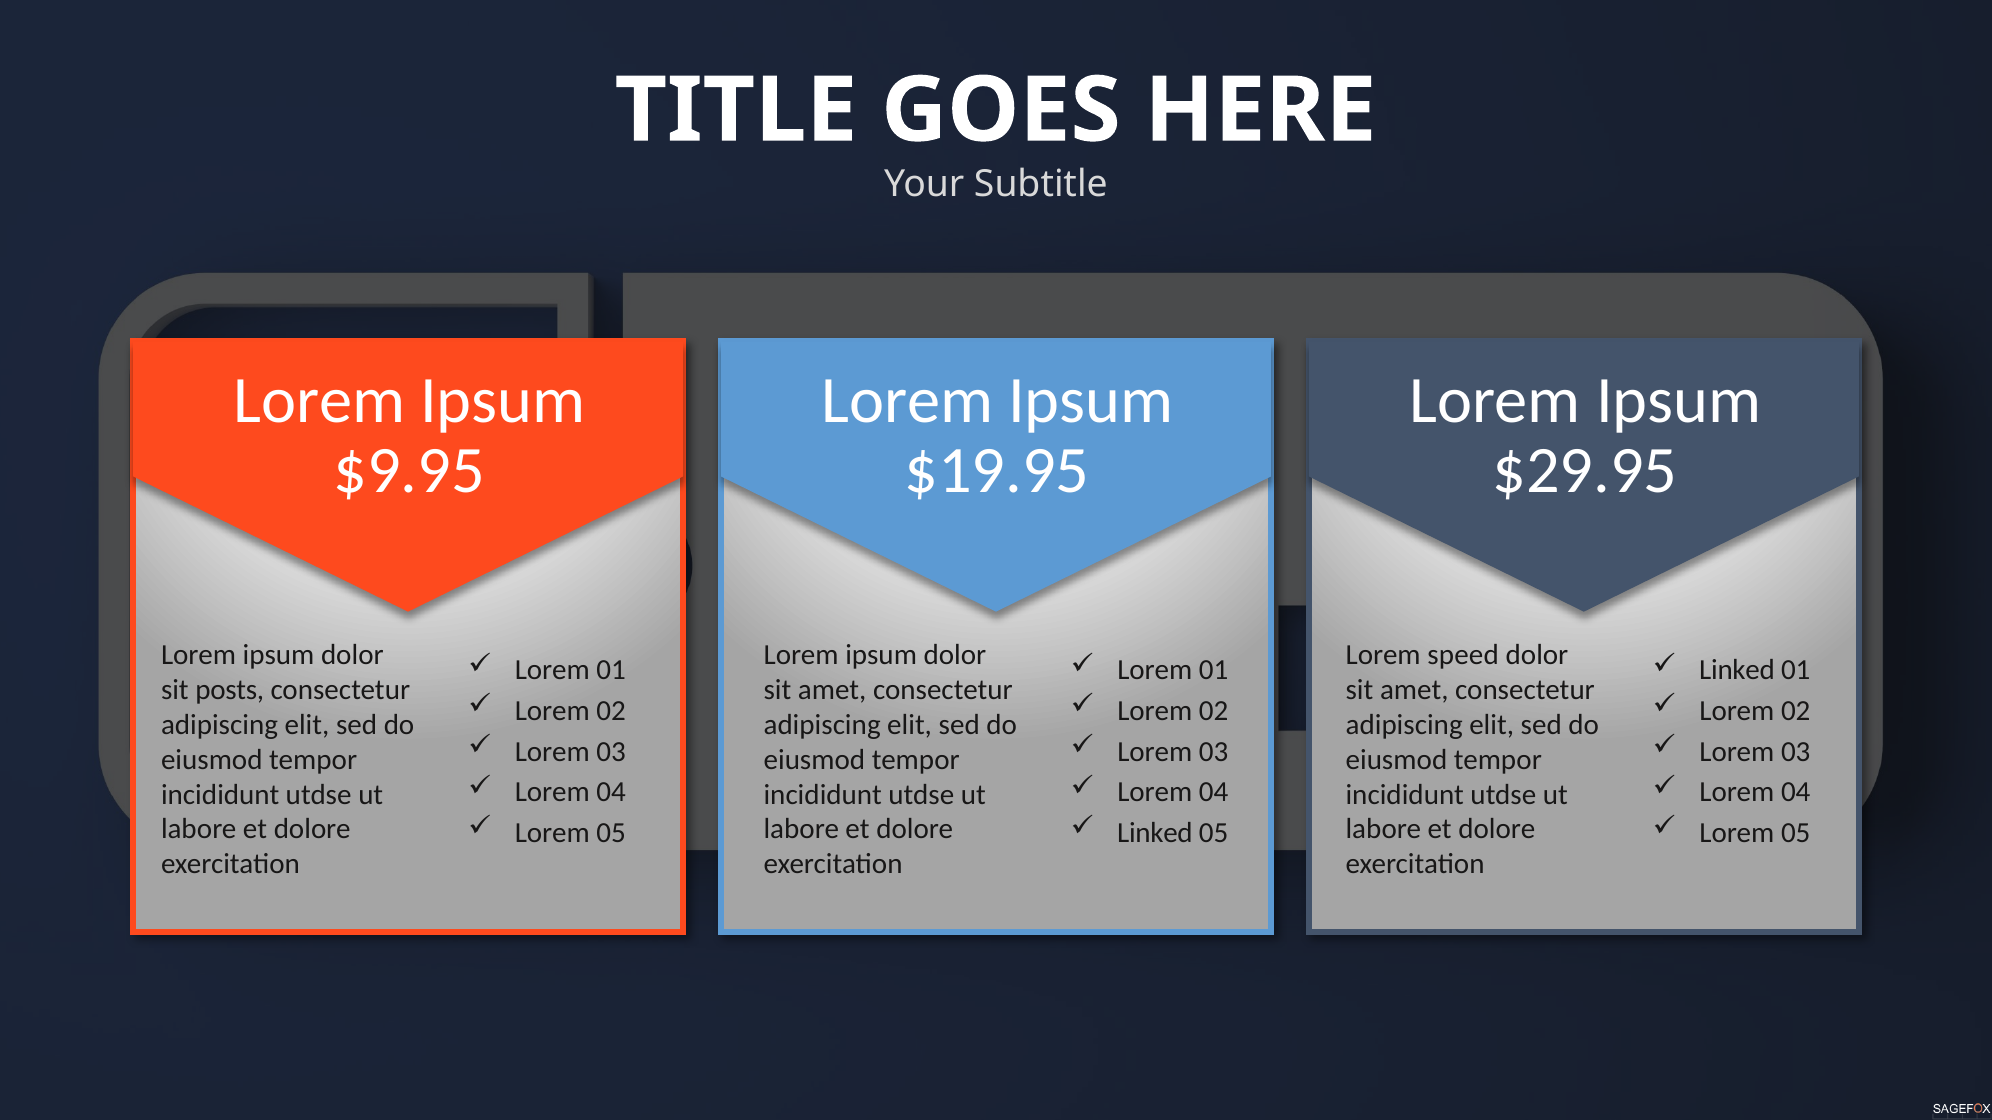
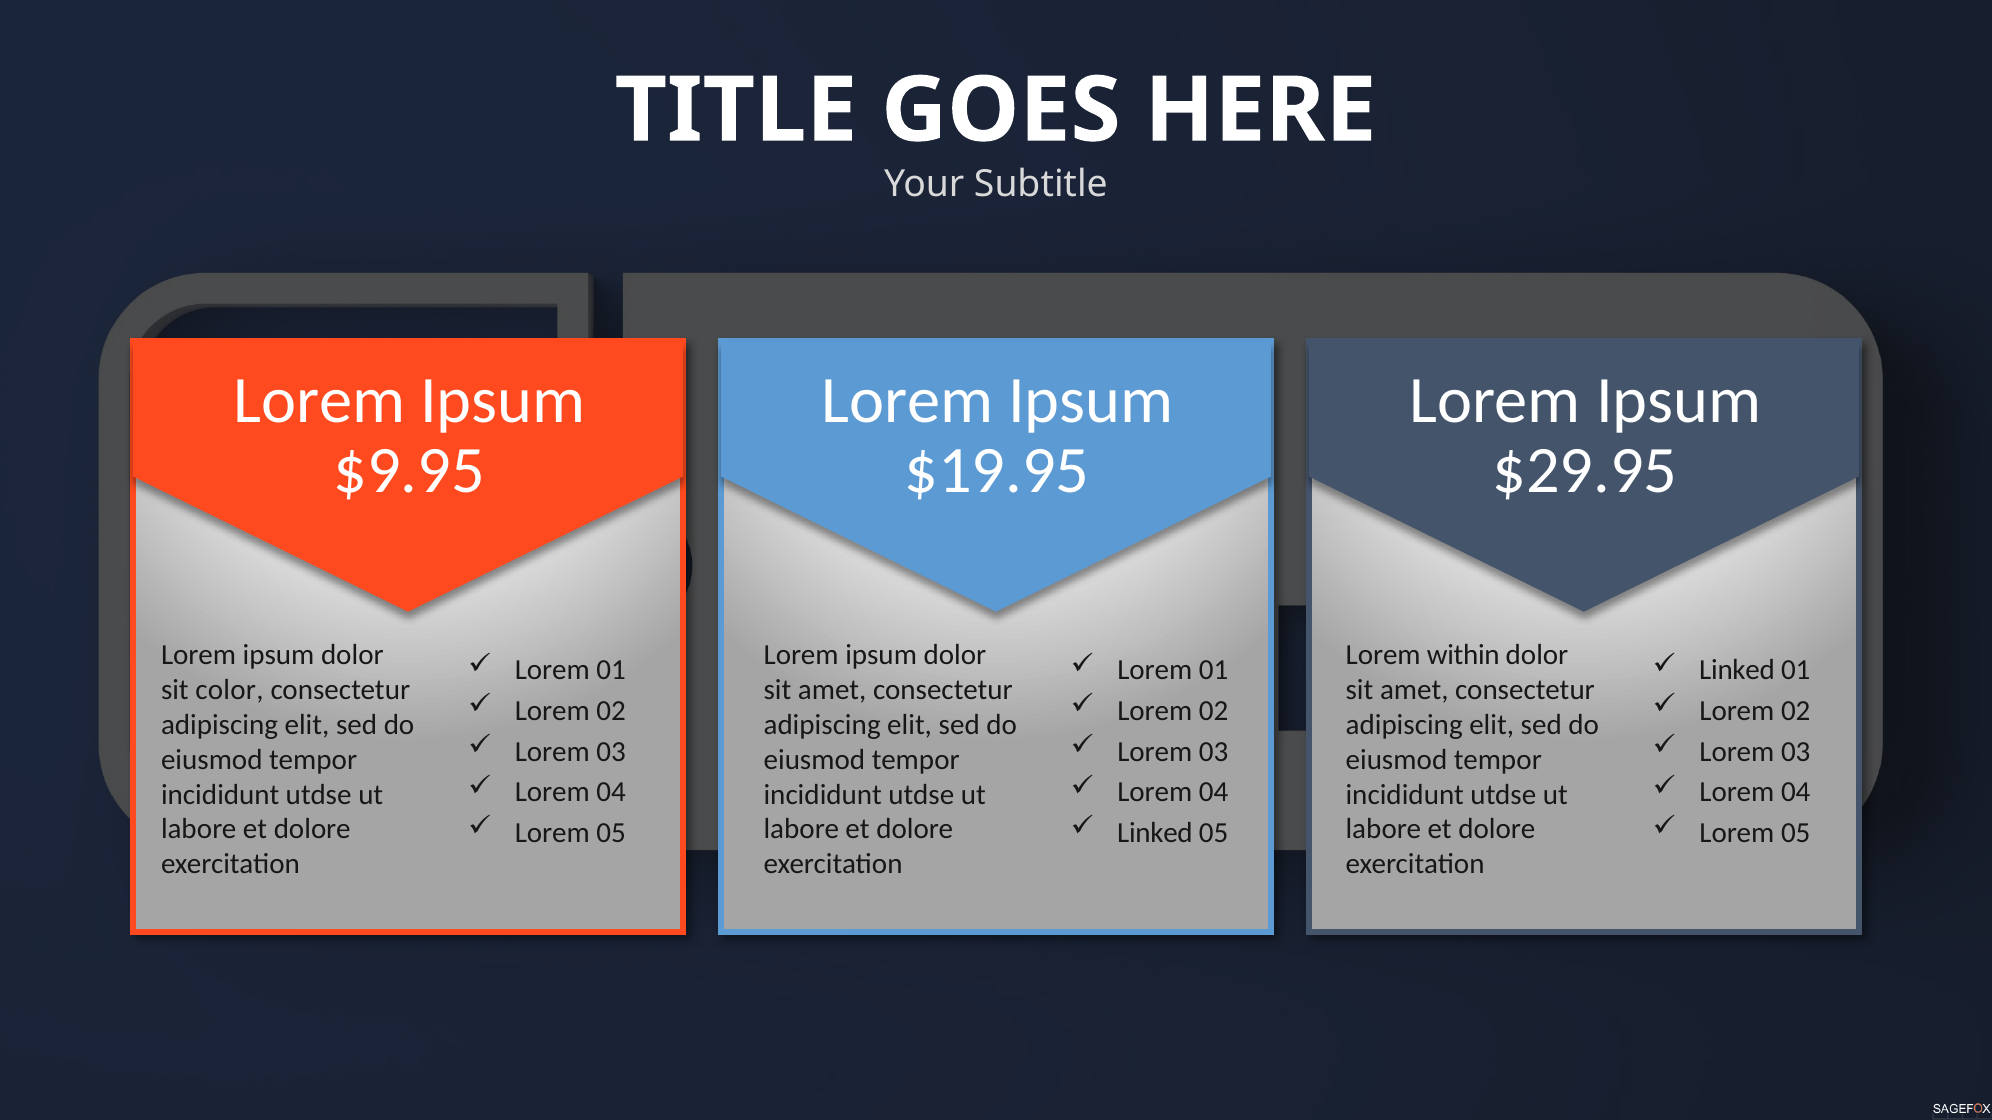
speed: speed -> within
posts: posts -> color
